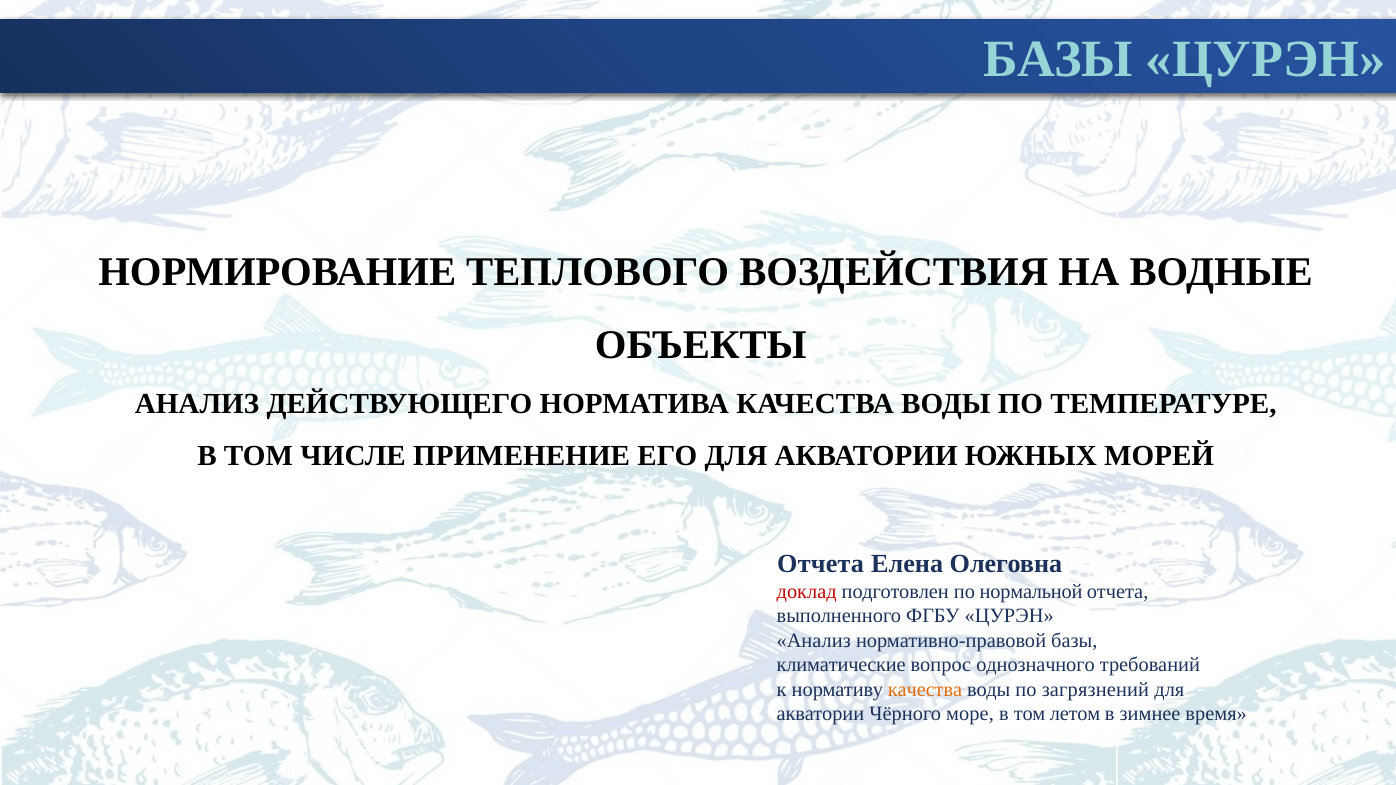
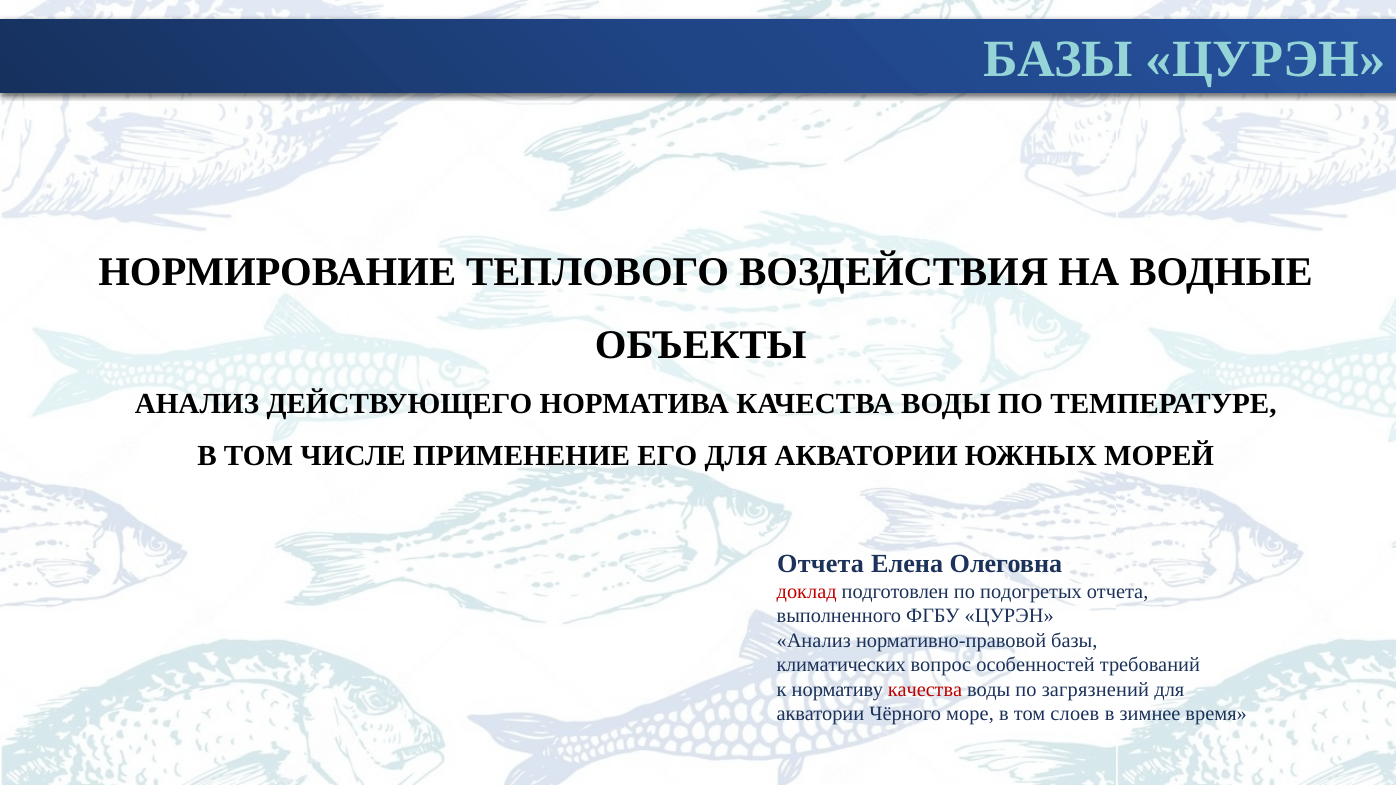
нормальной: нормальной -> подогретых
климатические: климатические -> климатических
однозначного: однозначного -> особенностей
качества at (925, 690) colour: orange -> red
летом: летом -> слоев
